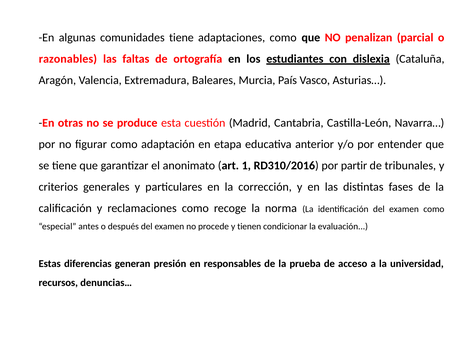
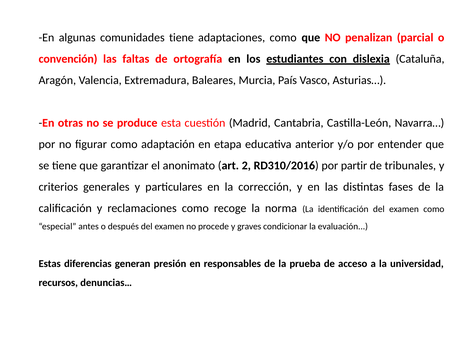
razonables: razonables -> convención
1: 1 -> 2
tienen: tienen -> graves
